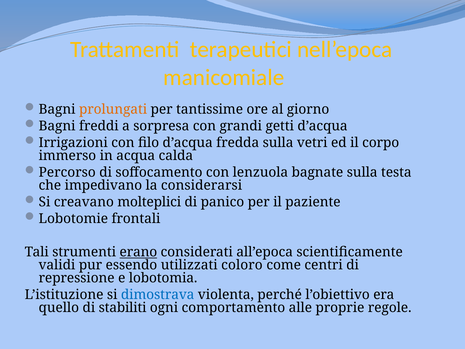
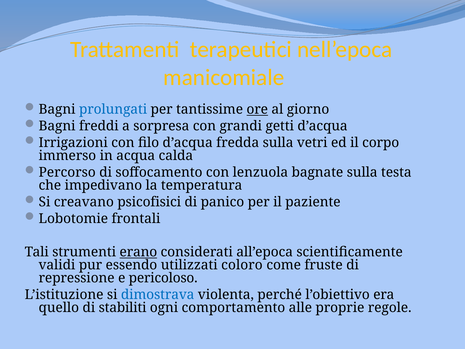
prolungati colour: orange -> blue
ore underline: none -> present
considerarsi: considerarsi -> temperatura
molteplici: molteplici -> psicofisici
centri: centri -> fruste
lobotomia: lobotomia -> pericoloso
